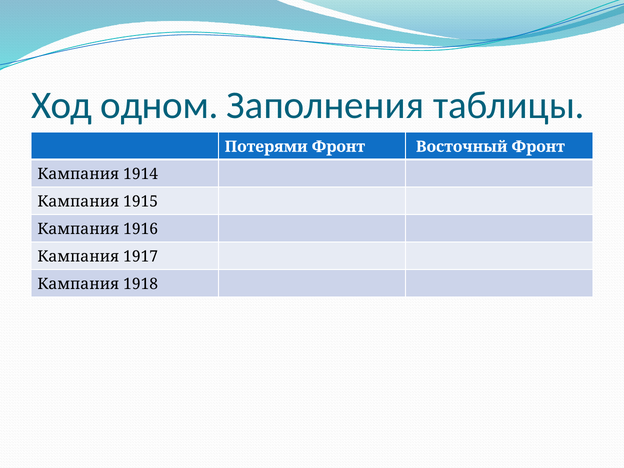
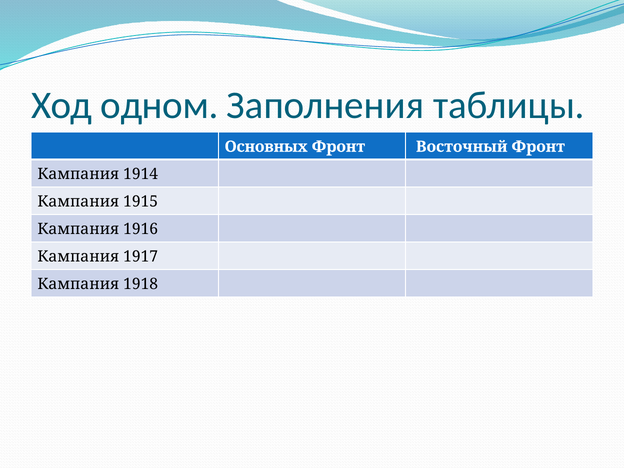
Потерями: Потерями -> Основных
